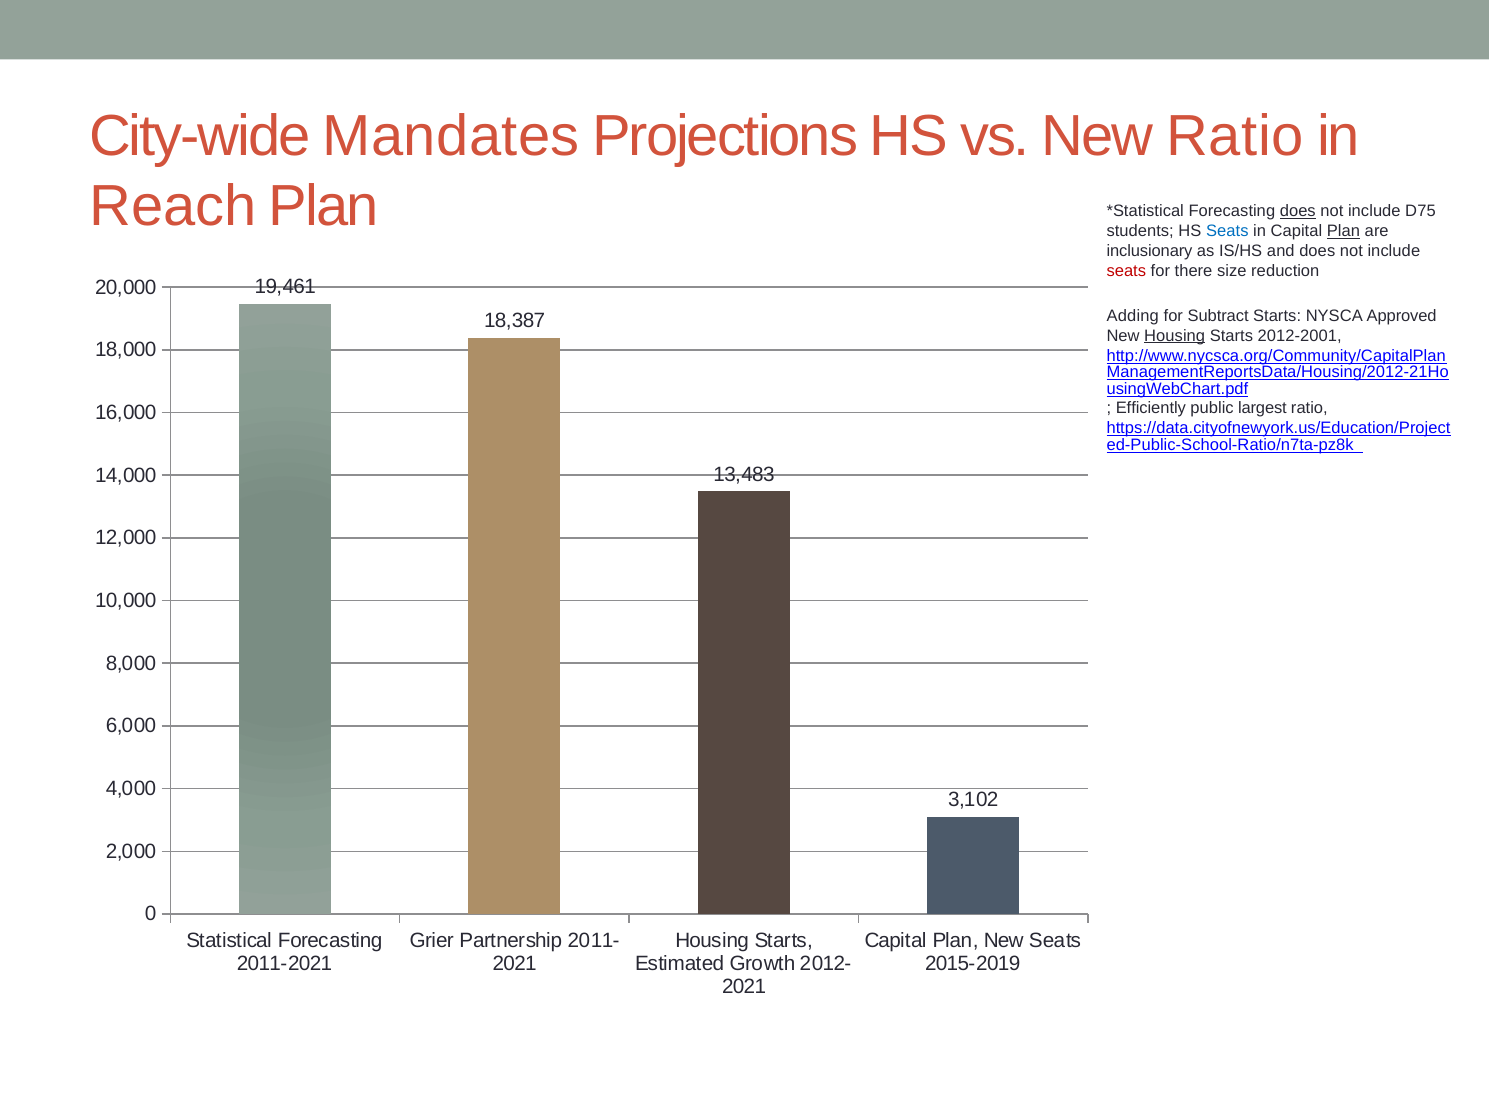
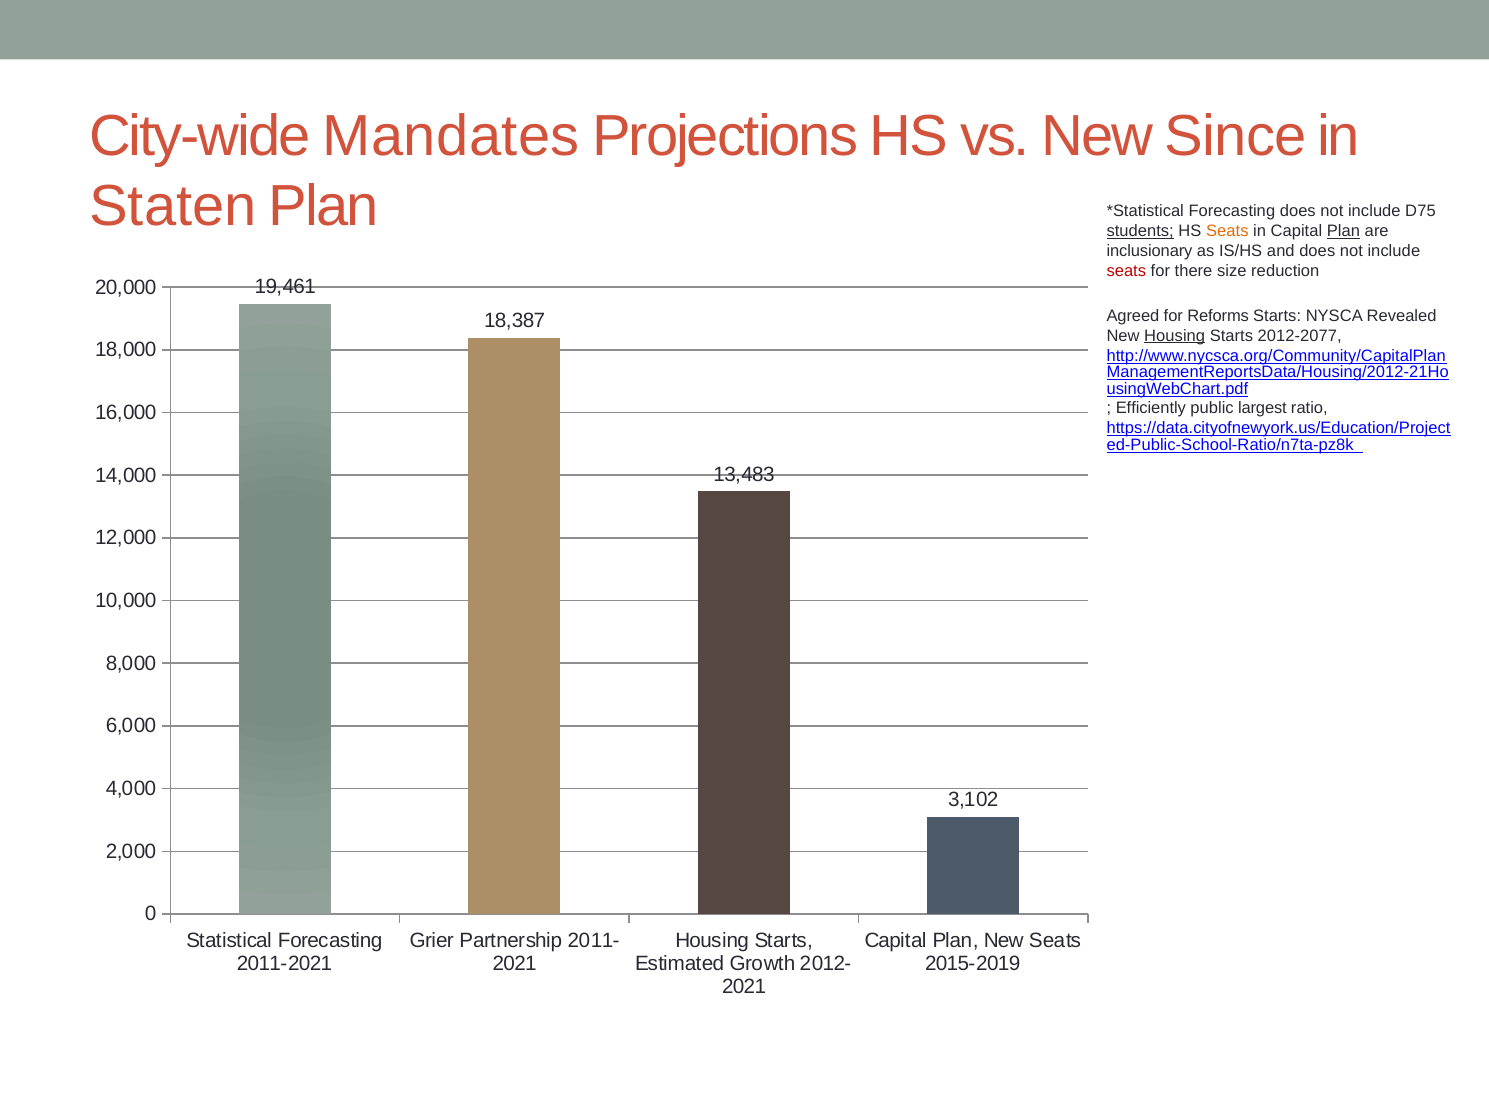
New Ratio: Ratio -> Since
Reach: Reach -> Staten
does at (1298, 211) underline: present -> none
students underline: none -> present
Seats at (1227, 231) colour: blue -> orange
Adding: Adding -> Agreed
Subtract: Subtract -> Reforms
Approved: Approved -> Revealed
2012-2001: 2012-2001 -> 2012-2077
